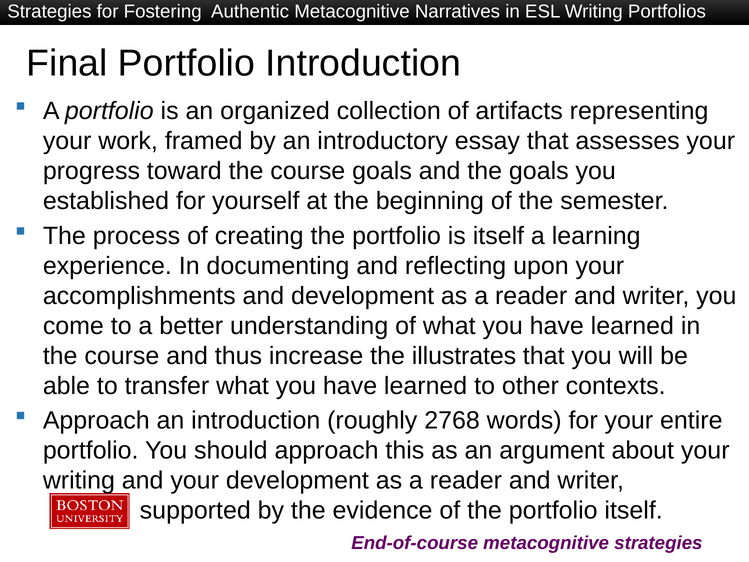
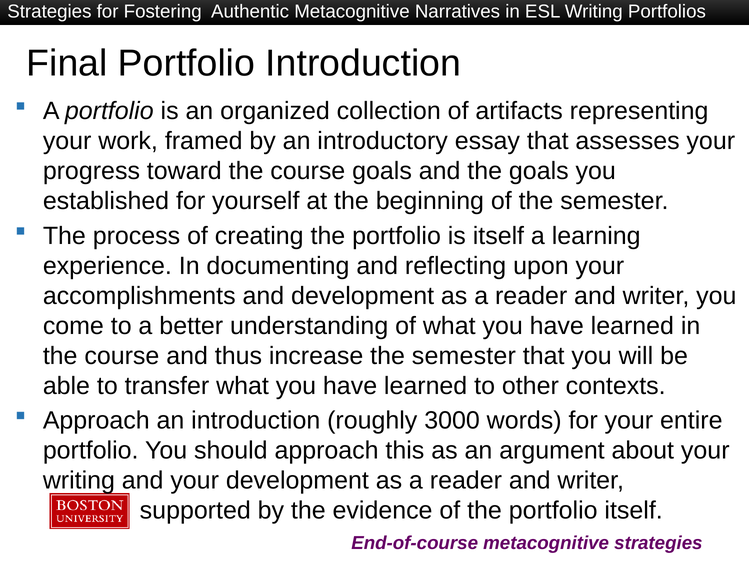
increase the illustrates: illustrates -> semester
2768: 2768 -> 3000
